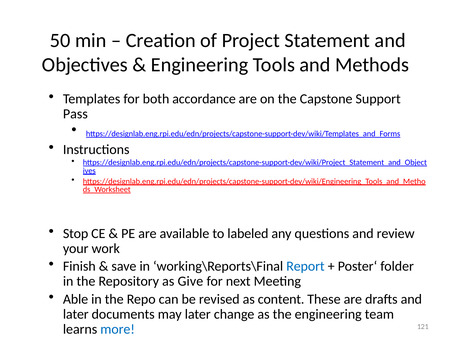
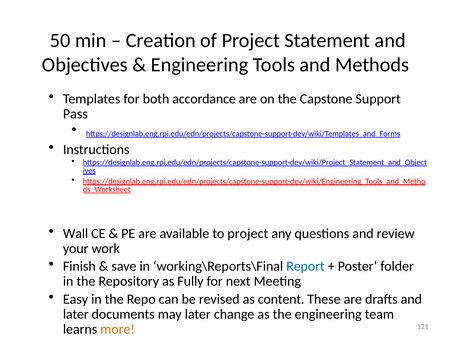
Stop: Stop -> Wall
to labeled: labeled -> project
Give: Give -> Fully
Able: Able -> Easy
more colour: blue -> orange
